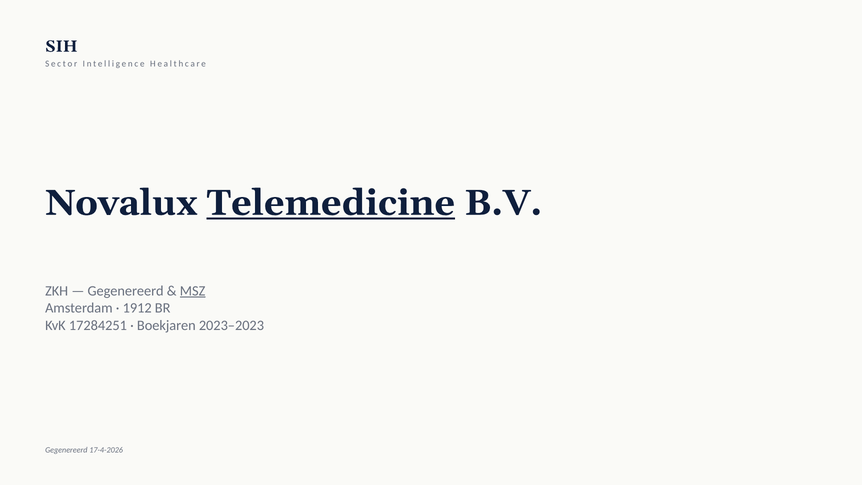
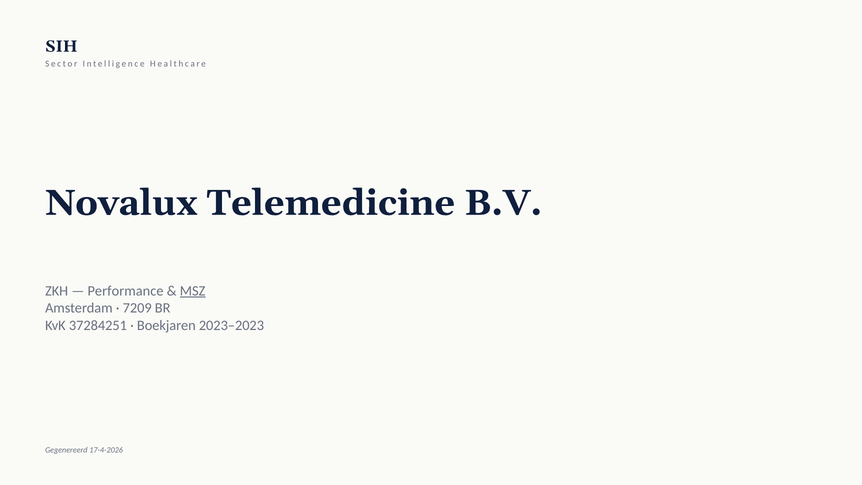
Telemedicine underline: present -> none
Gegenereerd at (126, 291): Gegenereerd -> Performance
1912: 1912 -> 7209
17284251: 17284251 -> 37284251
